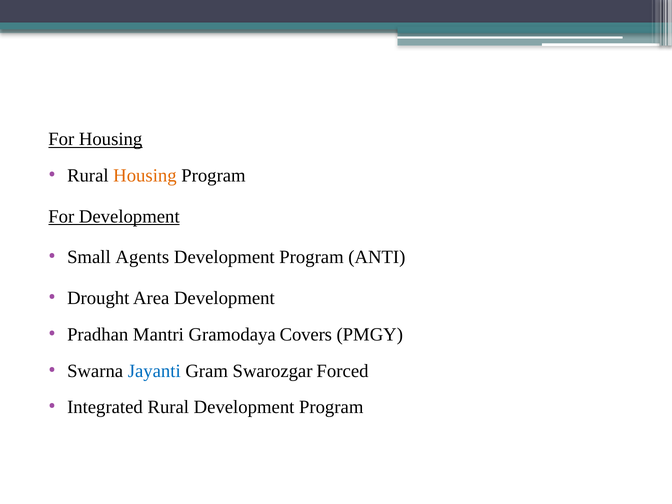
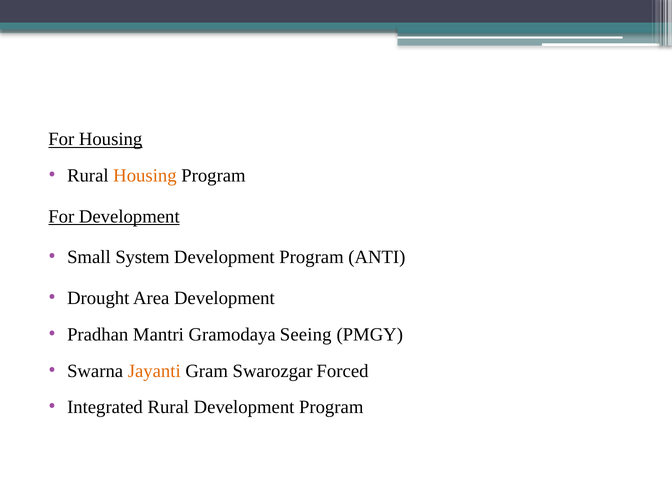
Agents: Agents -> System
Covers: Covers -> Seeing
Jayanti colour: blue -> orange
